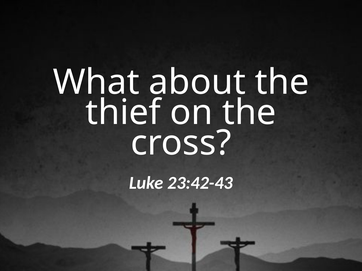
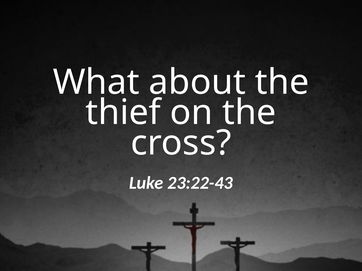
23:42-43: 23:42-43 -> 23:22-43
